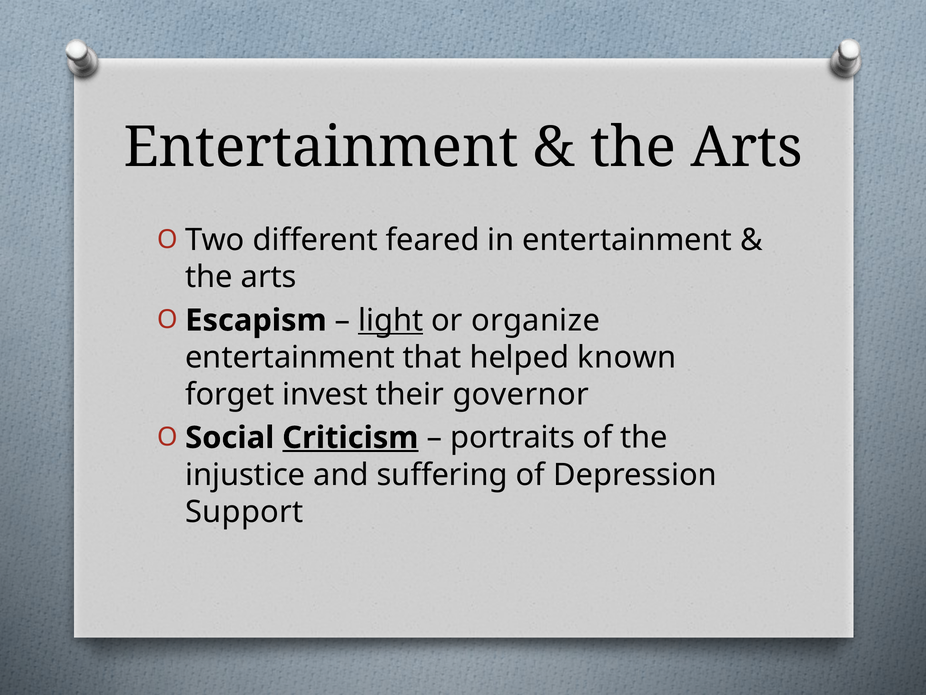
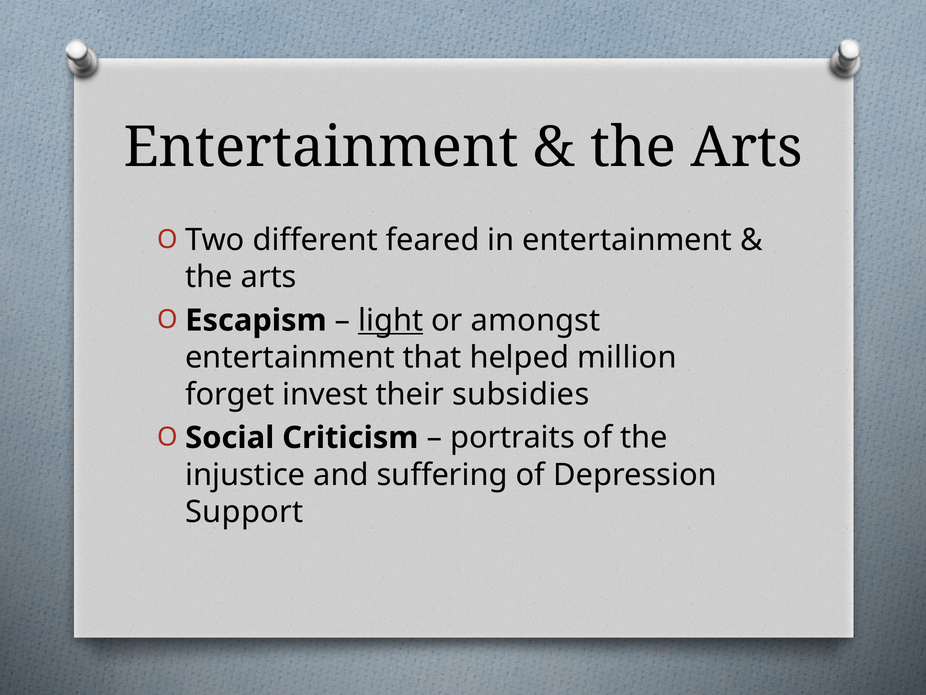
organize: organize -> amongst
known: known -> million
governor: governor -> subsidies
Criticism underline: present -> none
